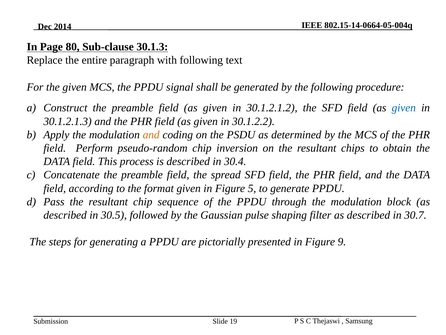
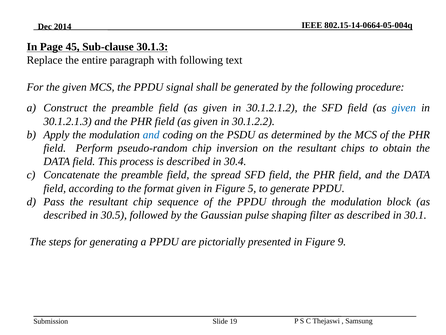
80: 80 -> 45
and at (151, 135) colour: orange -> blue
30.7: 30.7 -> 30.1
